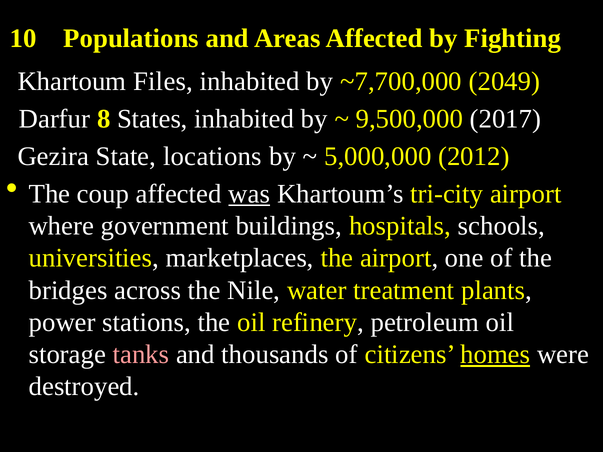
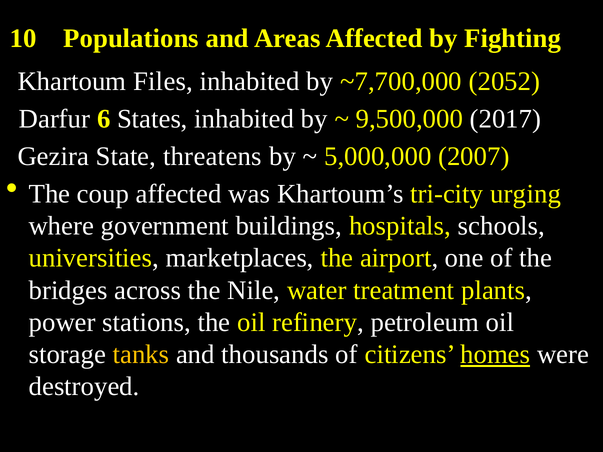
2049: 2049 -> 2052
8: 8 -> 6
locations: locations -> threatens
2012: 2012 -> 2007
was underline: present -> none
tri-city airport: airport -> urging
tanks colour: pink -> yellow
